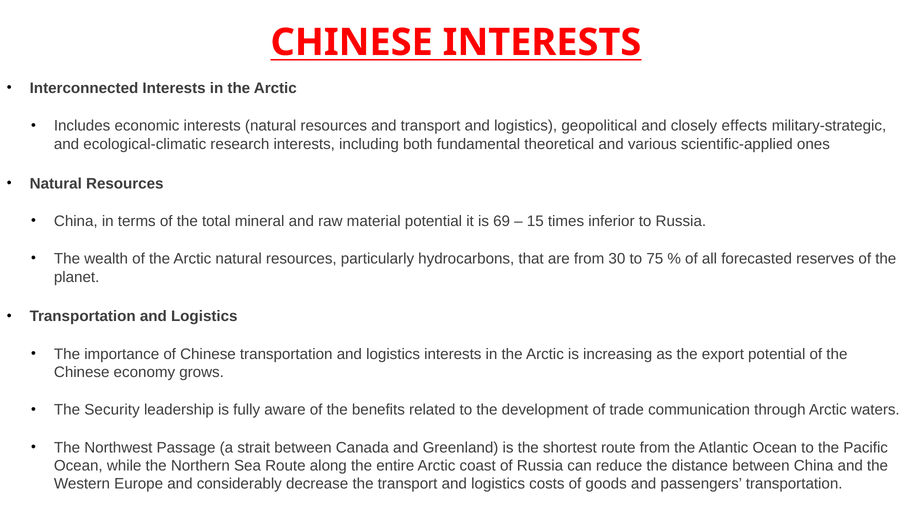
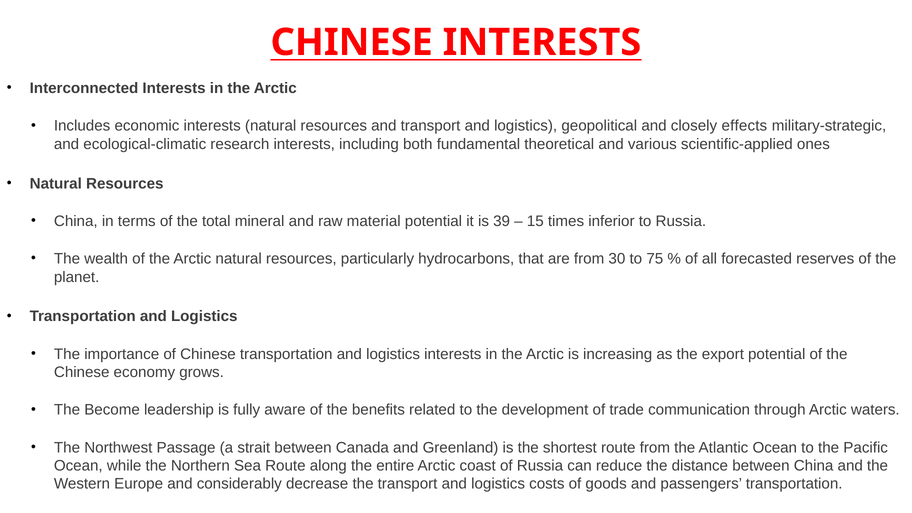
69: 69 -> 39
Security: Security -> Become
